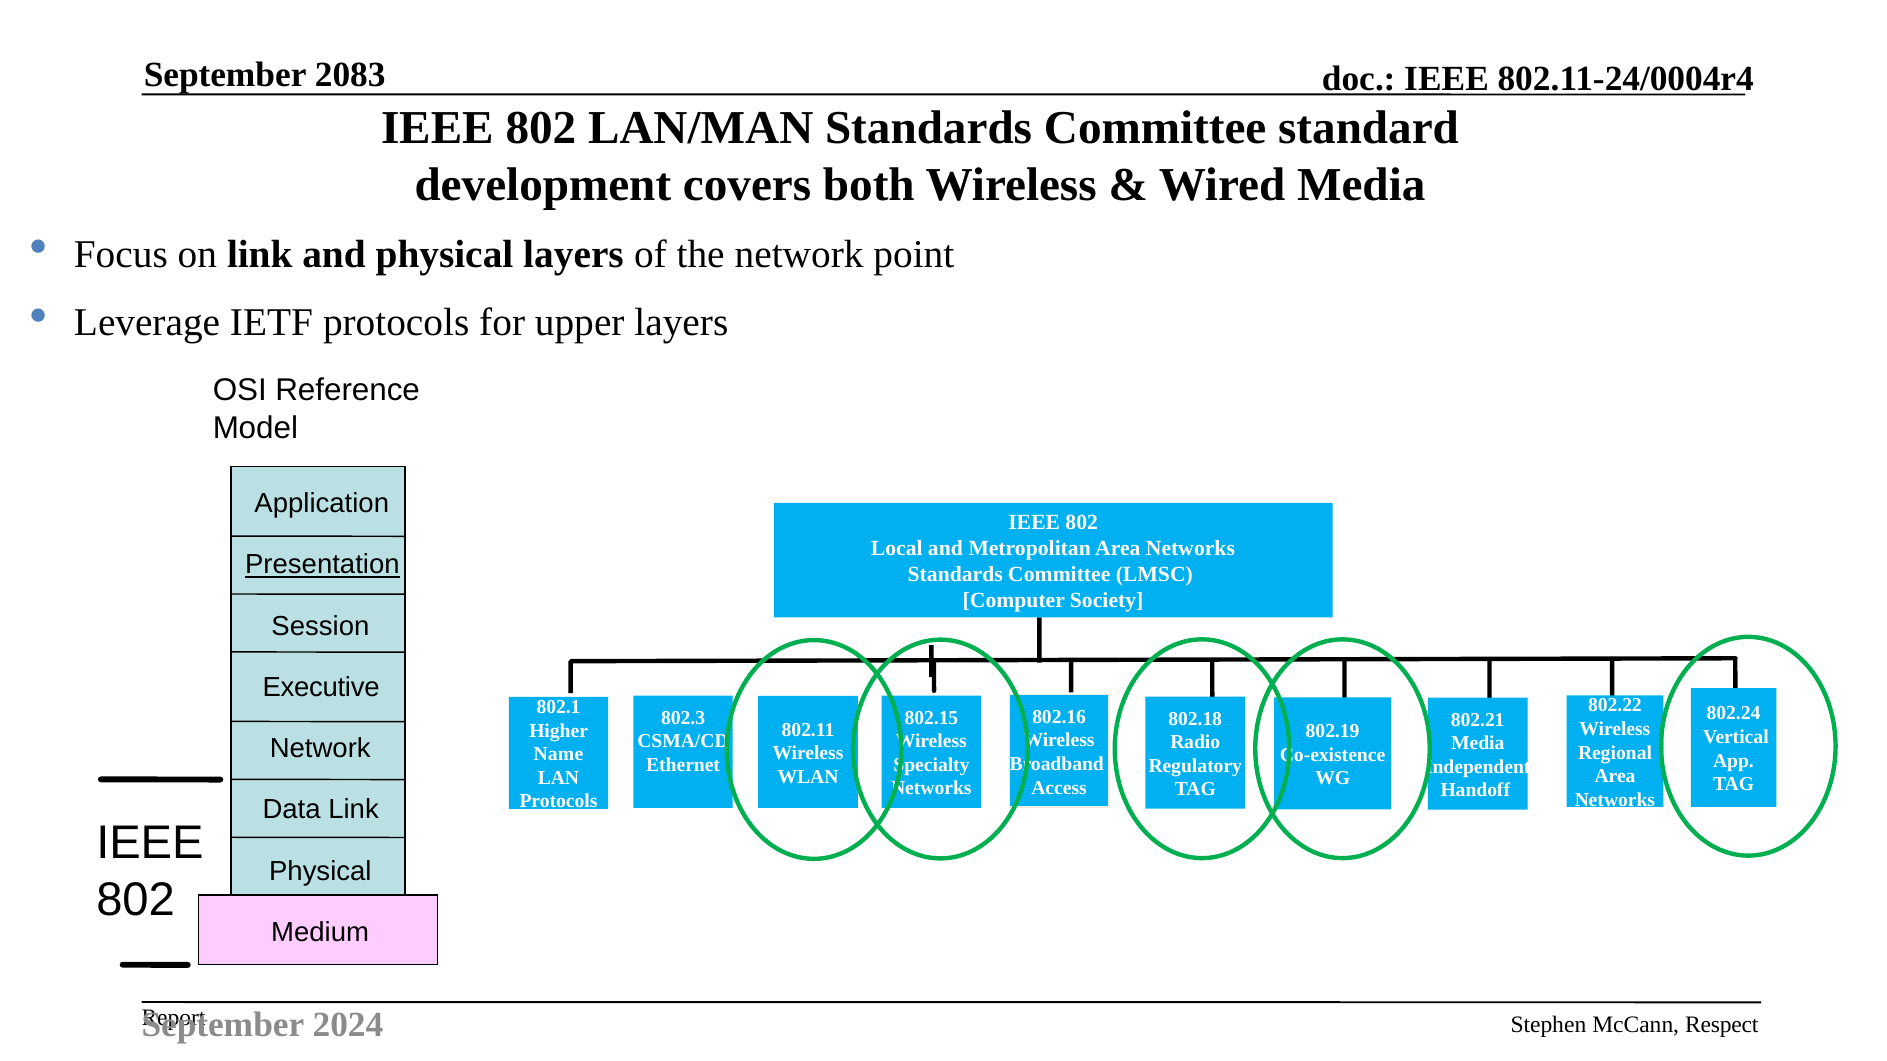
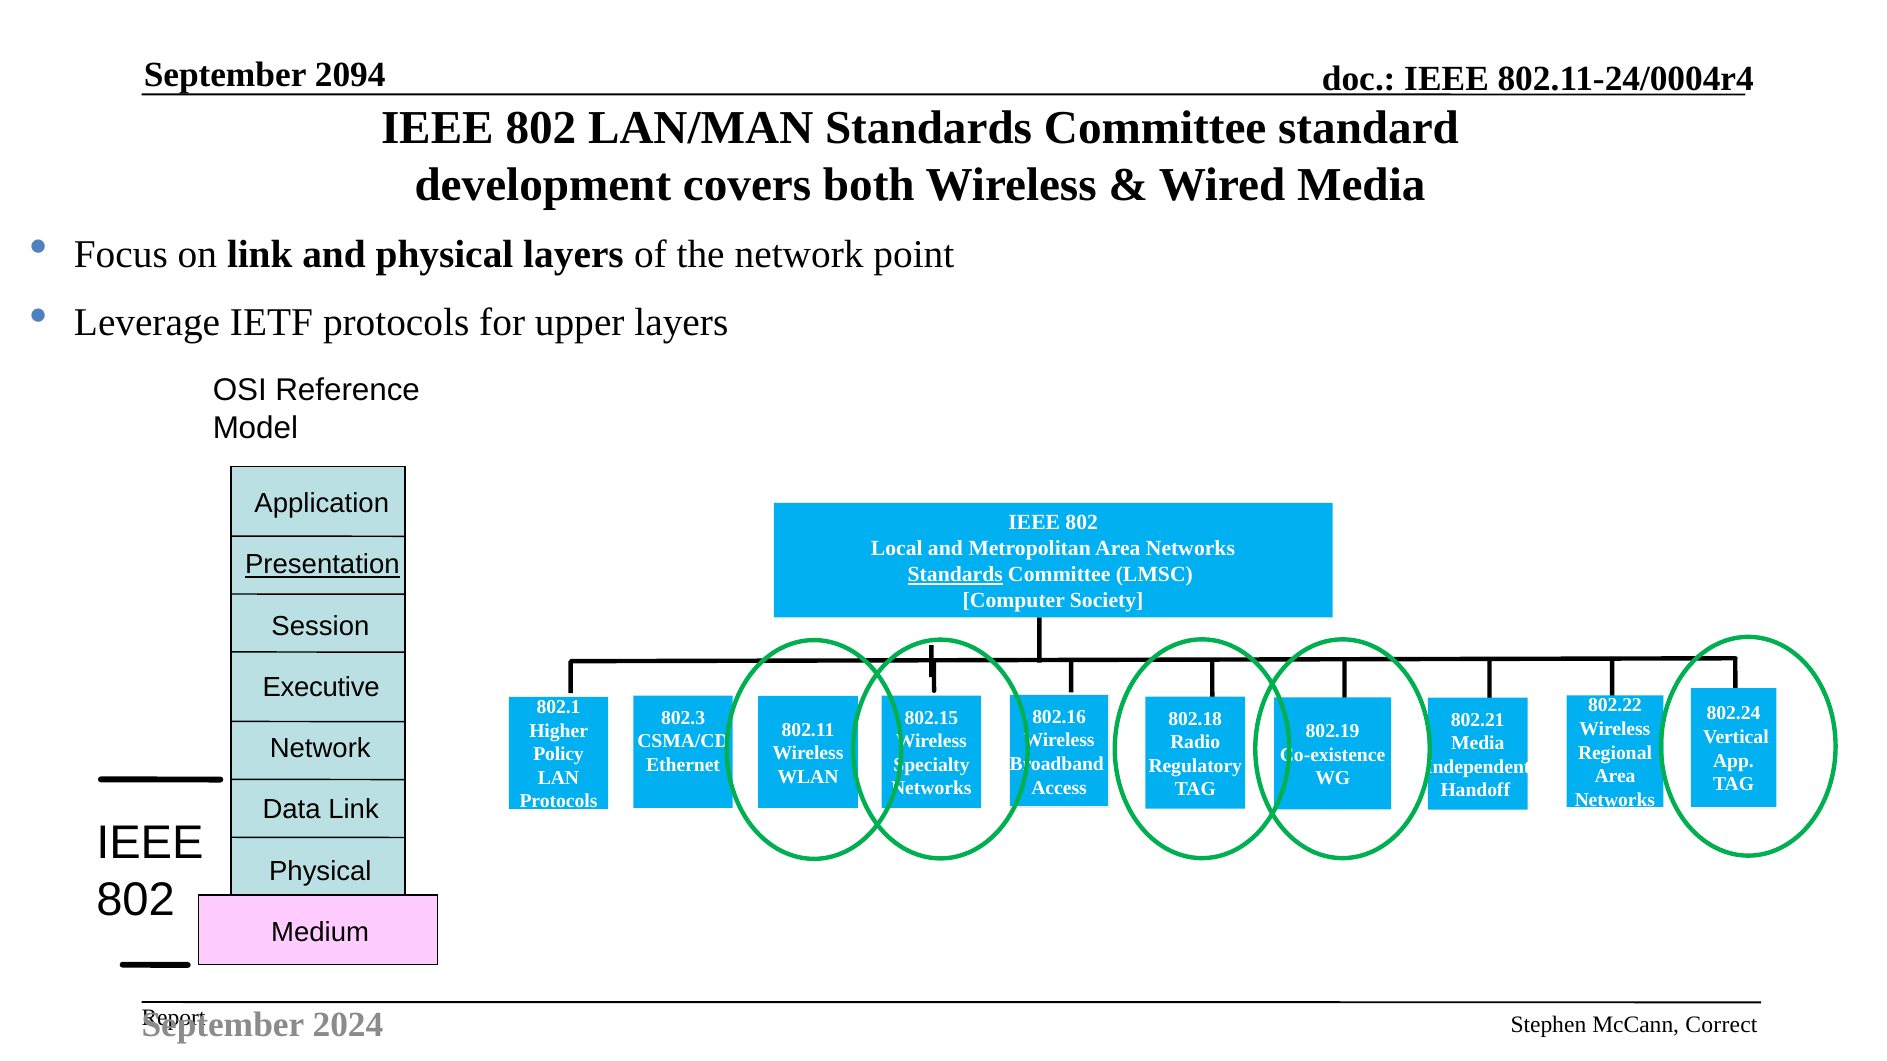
2083: 2083 -> 2094
Standards at (955, 575) underline: none -> present
Name: Name -> Policy
Respect: Respect -> Correct
